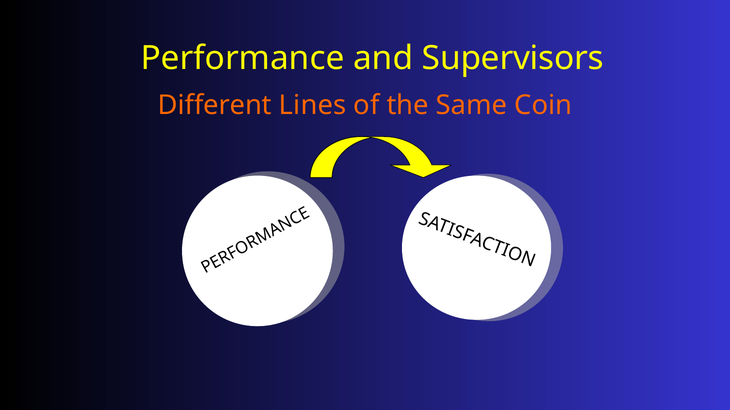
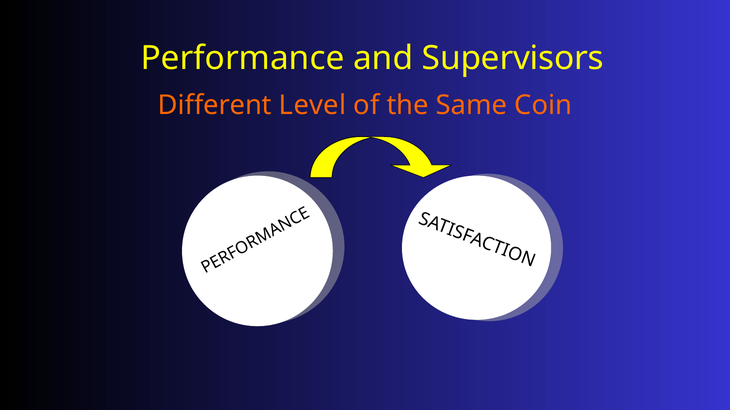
Lines: Lines -> Level
